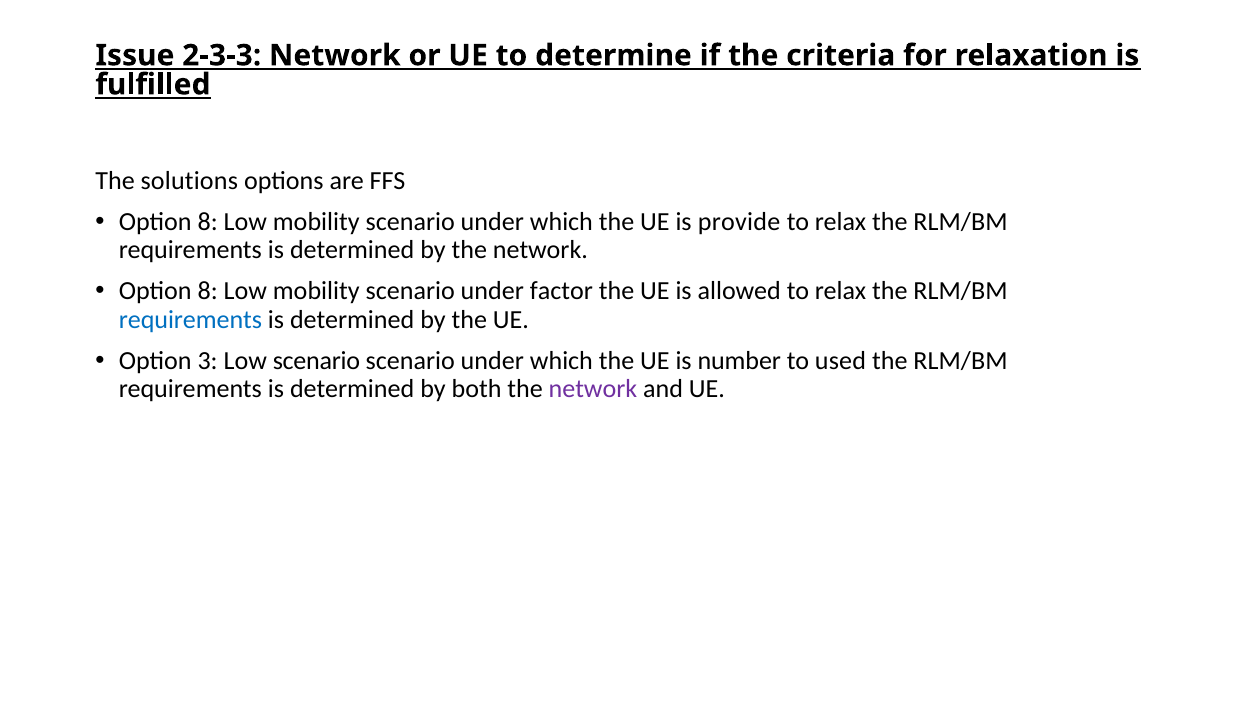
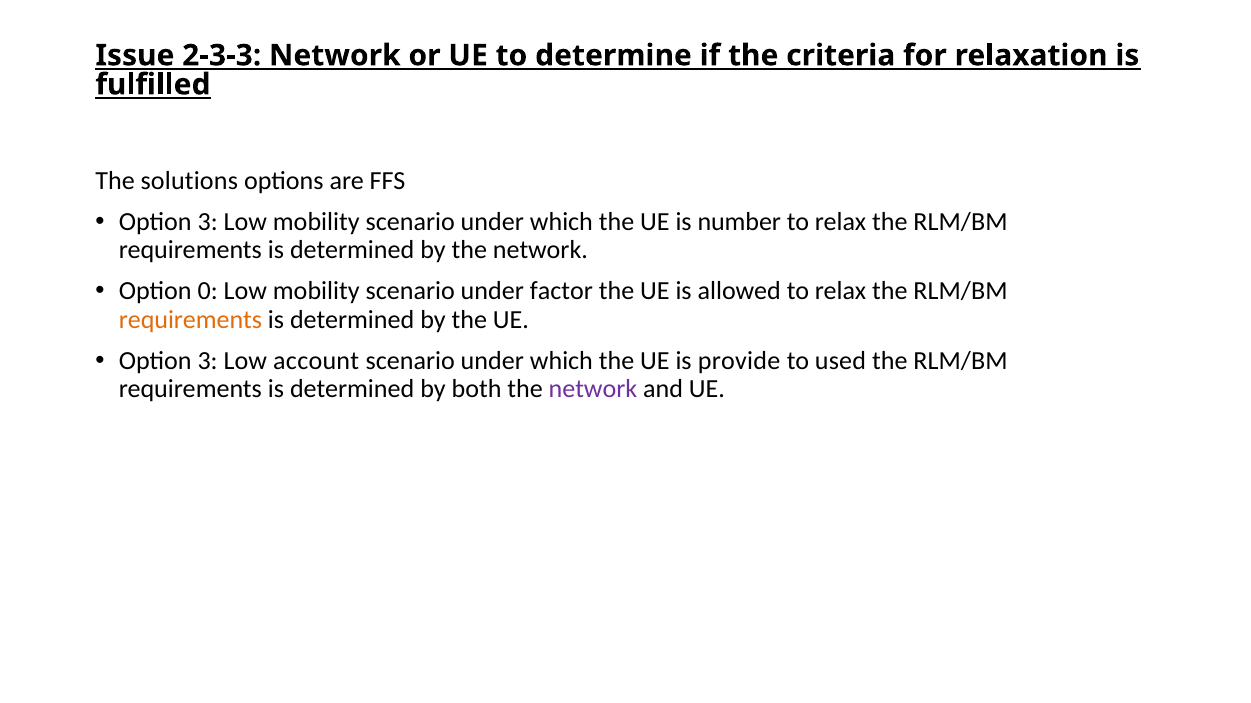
8 at (208, 222): 8 -> 3
provide: provide -> number
8 at (208, 292): 8 -> 0
requirements at (190, 320) colour: blue -> orange
Low scenario: scenario -> account
number: number -> provide
